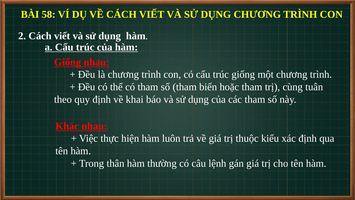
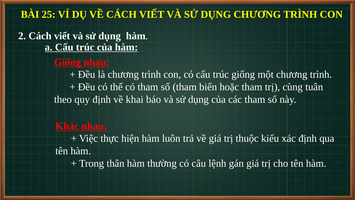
58: 58 -> 25
